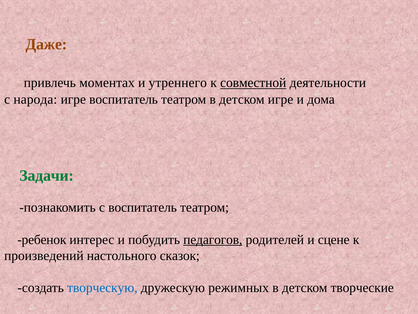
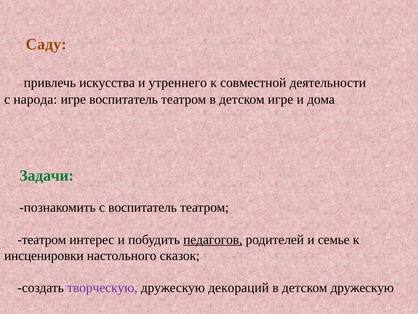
Даже: Даже -> Саду
моментах: моментах -> искусства
совместной underline: present -> none
ребенок at (42, 239): ребенок -> театром
сцене: сцене -> семье
произведений: произведений -> инсценировки
творческую colour: blue -> purple
режимных: режимных -> декораций
детском творческие: творческие -> дружескую
